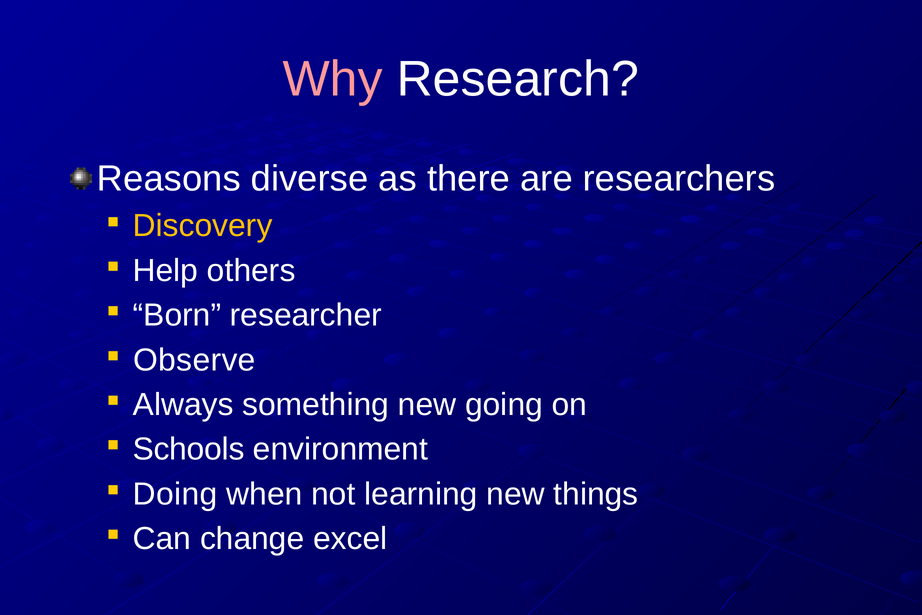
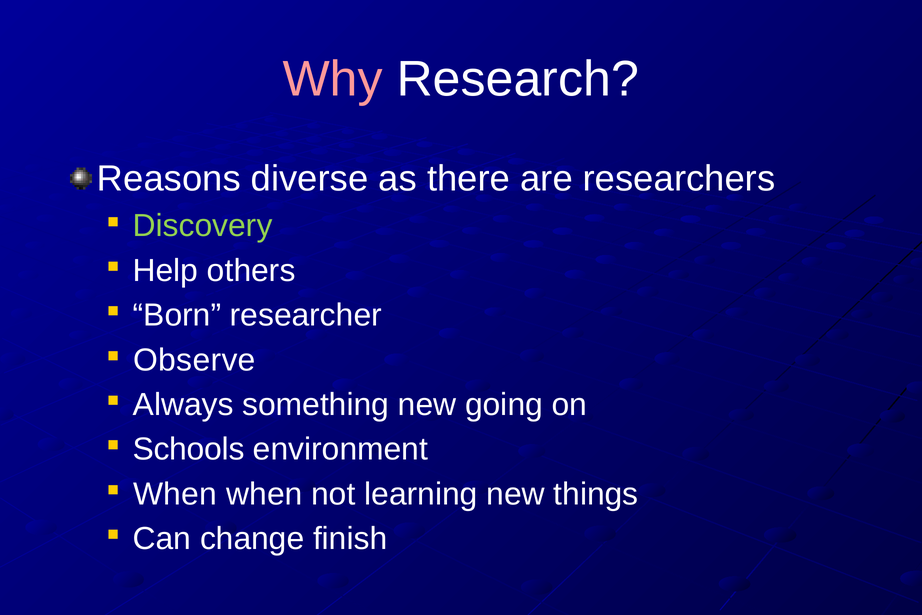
Discovery colour: yellow -> light green
Doing at (175, 494): Doing -> When
excel: excel -> finish
